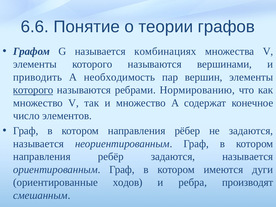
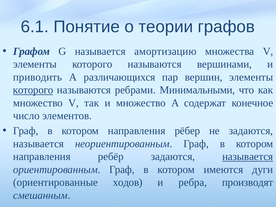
6.6: 6.6 -> 6.1
комбинациях: комбинациях -> амортизацию
необходимость: необходимость -> различающихся
Нормированию: Нормированию -> Минимальными
называется at (248, 157) underline: none -> present
